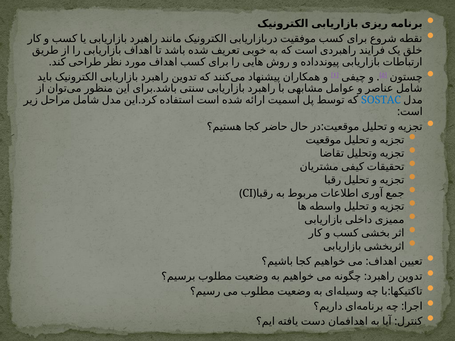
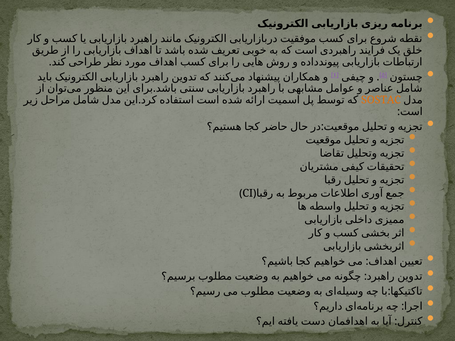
SOSTAC colour: blue -> orange
